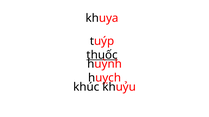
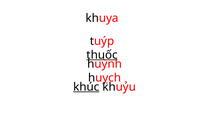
khúc underline: none -> present
